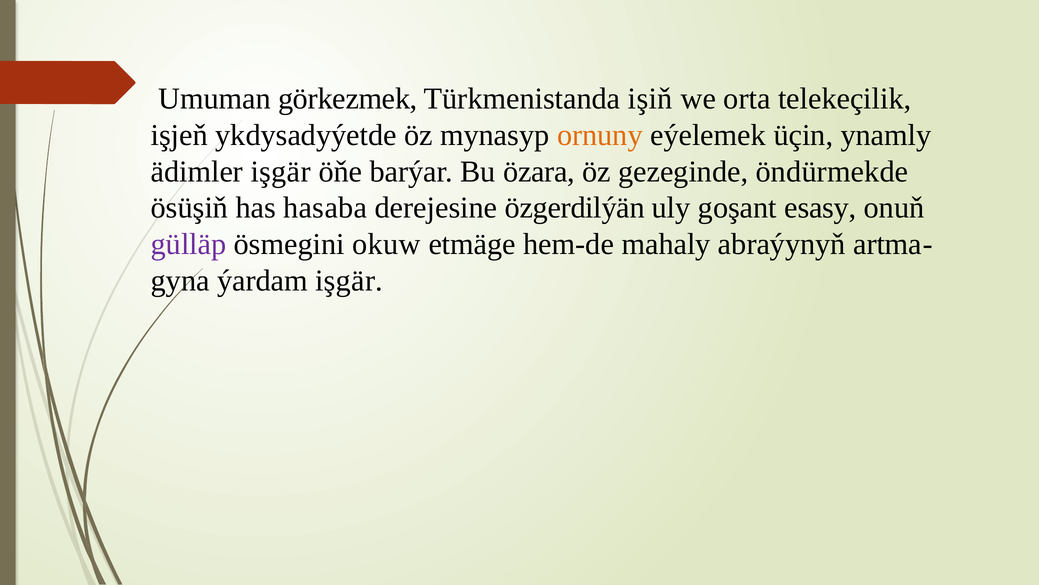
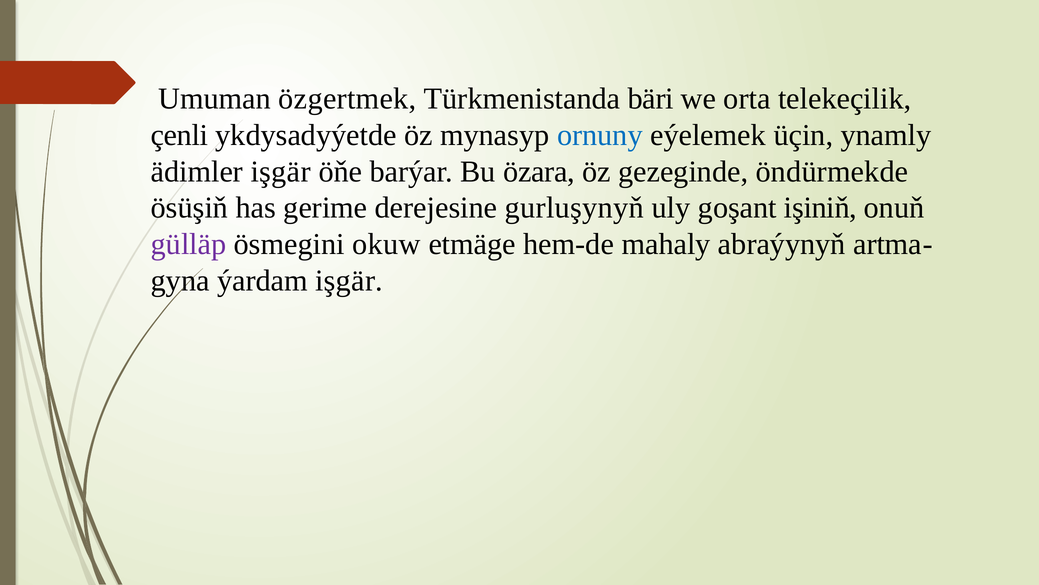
görkezmek: görkezmek -> özgertmek
işiň: işiň -> bäri
işjeň: işjeň -> çenli
ornuny colour: orange -> blue
hasaba: hasaba -> gerime
özgerdilýän: özgerdilýän -> gurluşynyň
esasy: esasy -> işiniň
